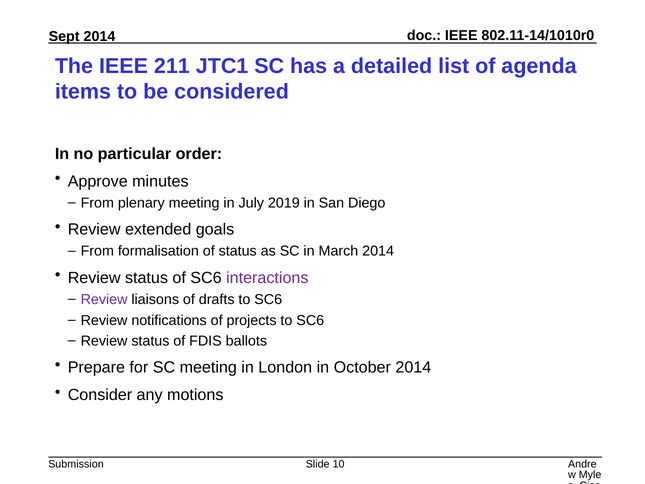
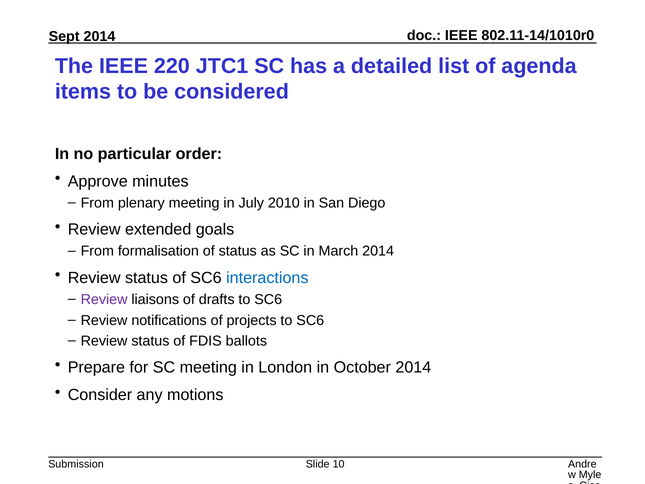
211: 211 -> 220
2019: 2019 -> 2010
interactions colour: purple -> blue
